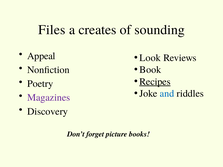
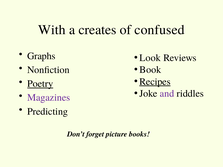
Files: Files -> With
sounding: sounding -> confused
Appeal: Appeal -> Graphs
Poetry underline: none -> present
and colour: blue -> purple
Discovery: Discovery -> Predicting
